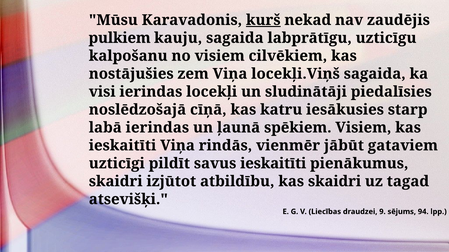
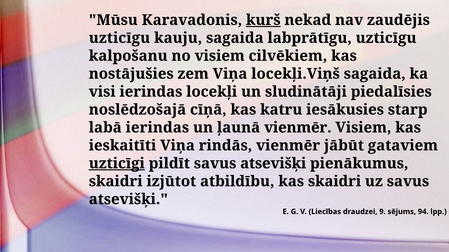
pulkiem at (120, 38): pulkiem -> uzticīgu
ļaunā spēkiem: spēkiem -> vienmēr
uzticīgi underline: none -> present
pildīt savus ieskaitīti: ieskaitīti -> atsevišķi
uz tagad: tagad -> savus
